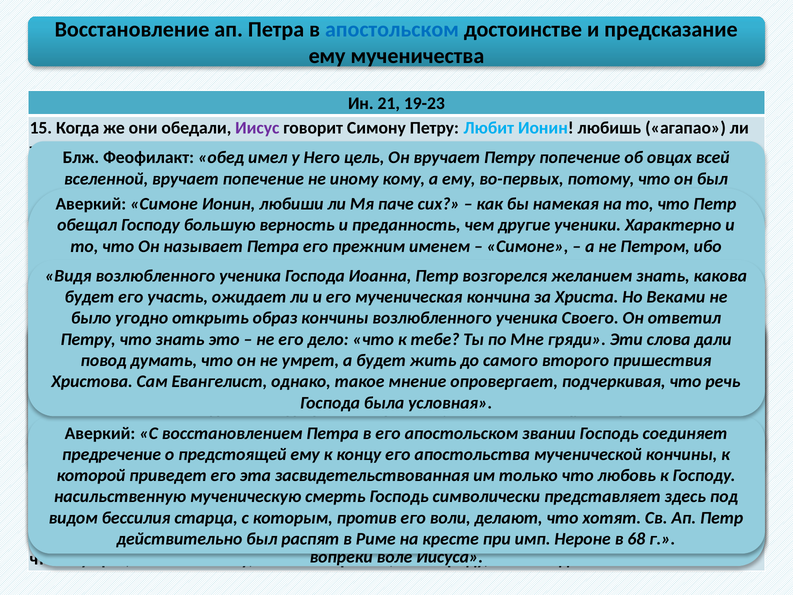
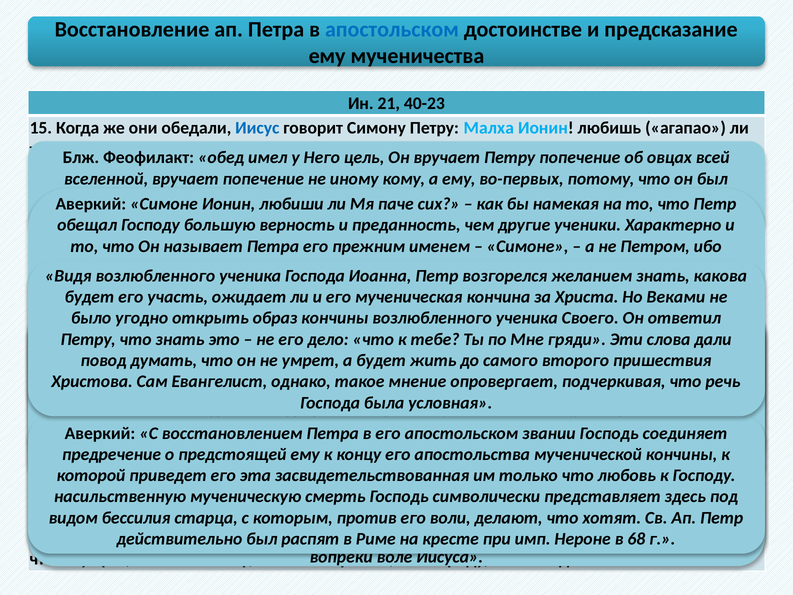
19-23: 19-23 -> 40-23
Иисус at (257, 128) colour: purple -> blue
Петру Любит: Любит -> Малха
